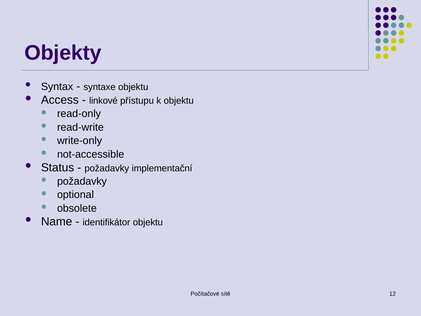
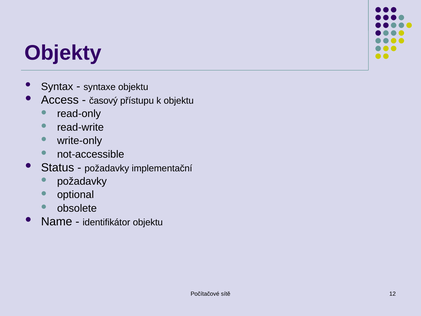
linkové: linkové -> časový
